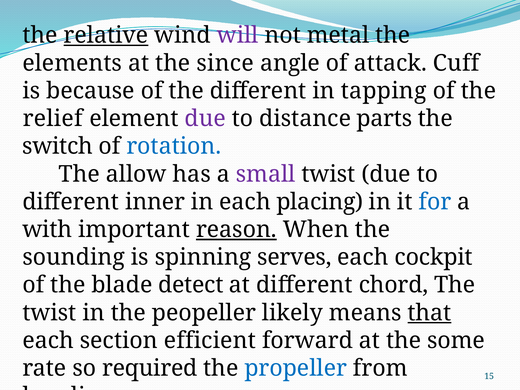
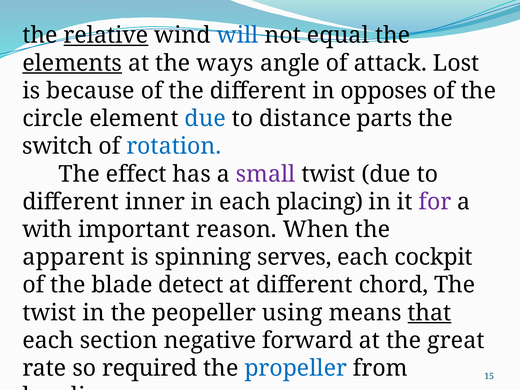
will colour: purple -> blue
metal: metal -> equal
elements underline: none -> present
since: since -> ways
Cuff: Cuff -> Lost
tapping: tapping -> opposes
relief: relief -> circle
due at (205, 119) colour: purple -> blue
allow: allow -> effect
for colour: blue -> purple
reason underline: present -> none
sounding: sounding -> apparent
likely: likely -> using
efficient: efficient -> negative
some: some -> great
